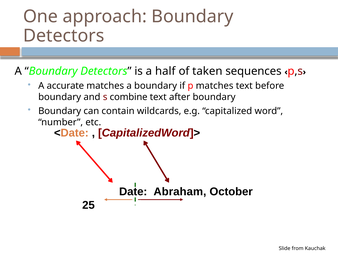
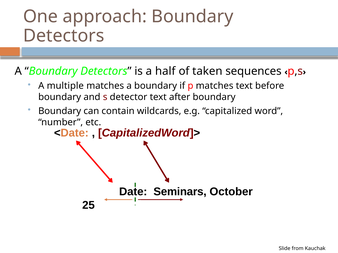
accurate: accurate -> multiple
combine: combine -> detector
Abraham: Abraham -> Seminars
